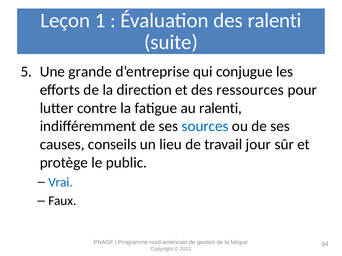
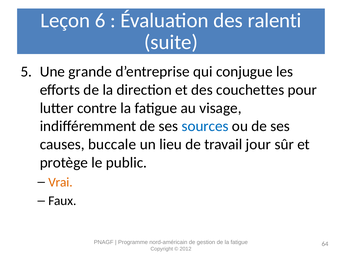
1: 1 -> 6
ressources: ressources -> couchettes
au ralenti: ralenti -> visage
conseils: conseils -> buccale
Vrai colour: blue -> orange
